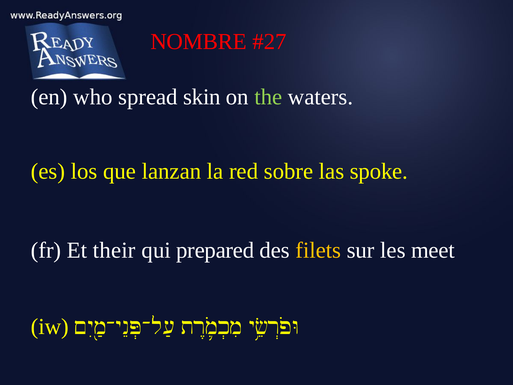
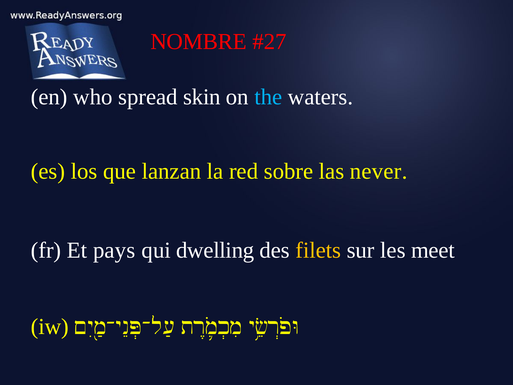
the colour: light green -> light blue
spoke: spoke -> never
their: their -> pays
prepared: prepared -> dwelling
